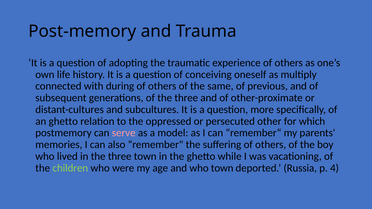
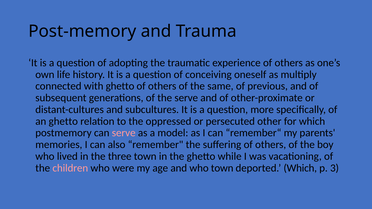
with during: during -> ghetto
of the three: three -> serve
children colour: light green -> pink
deported Russia: Russia -> Which
4: 4 -> 3
